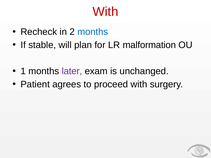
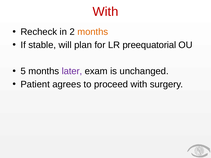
months at (93, 32) colour: blue -> orange
malformation: malformation -> preequatorial
1: 1 -> 5
